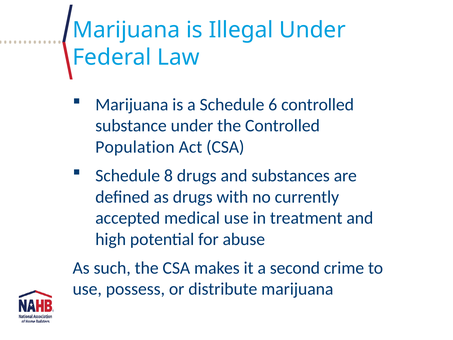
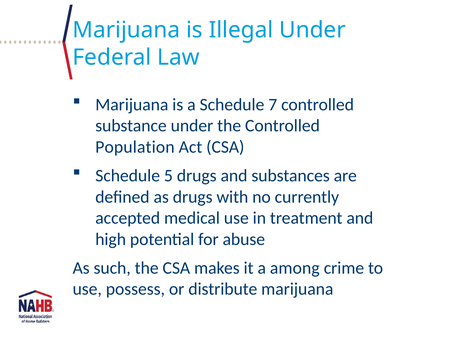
6: 6 -> 7
8: 8 -> 5
second: second -> among
